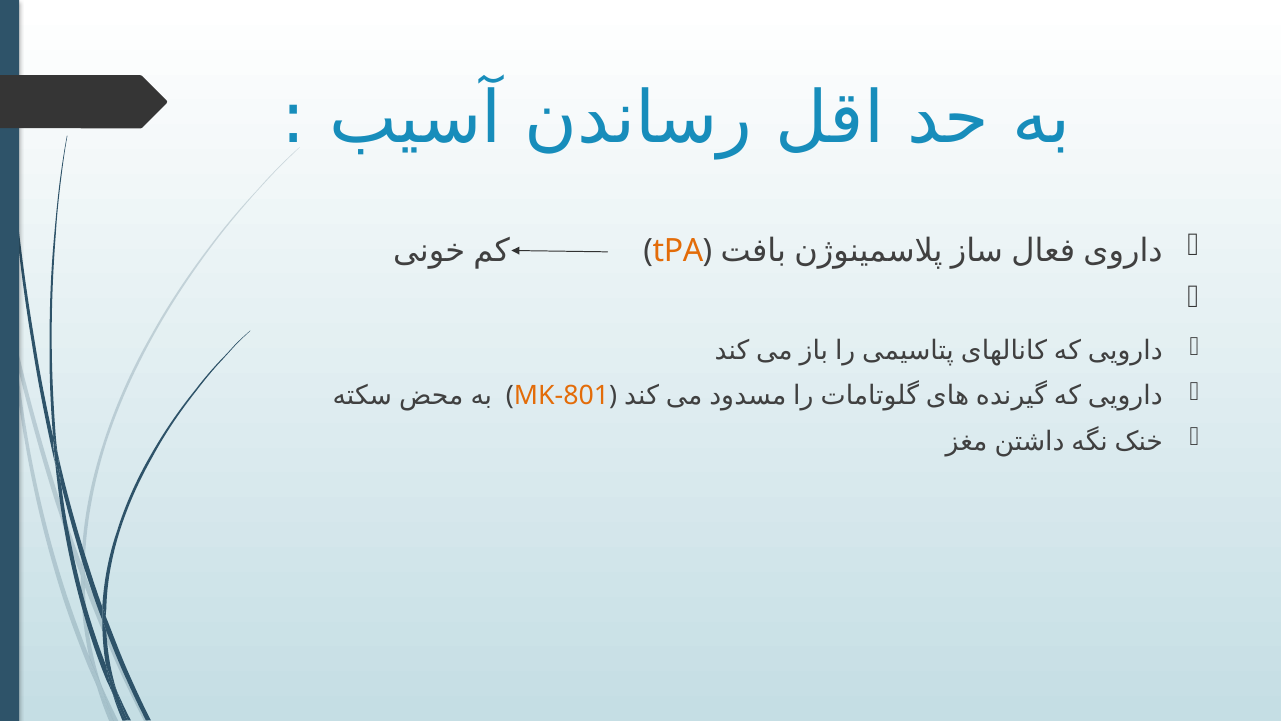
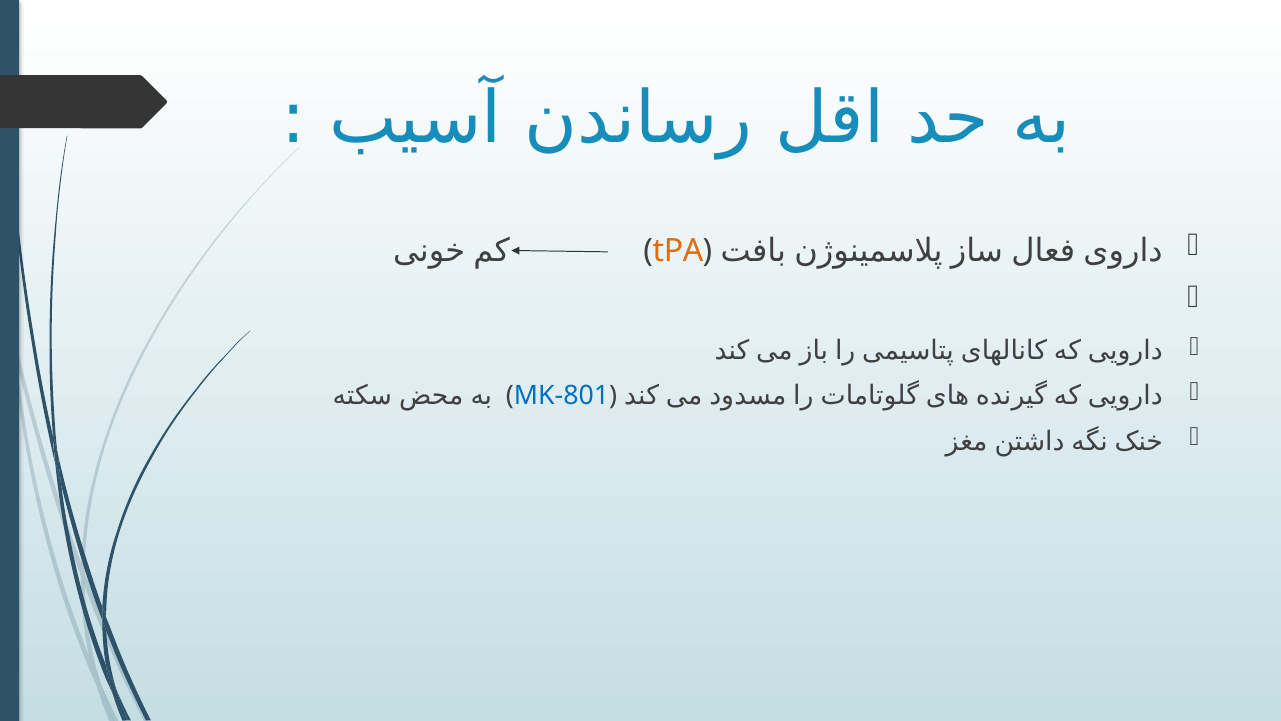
MK-801 colour: orange -> blue
